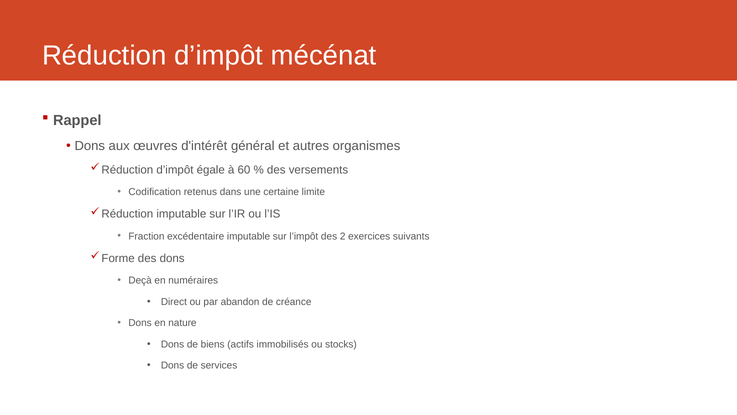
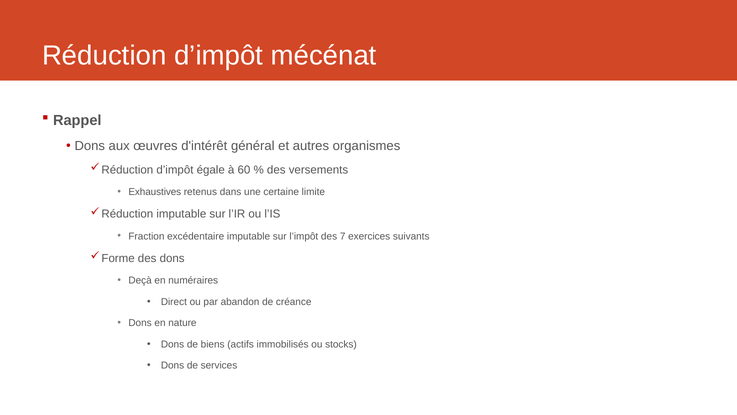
Codification: Codification -> Exhaustives
2: 2 -> 7
